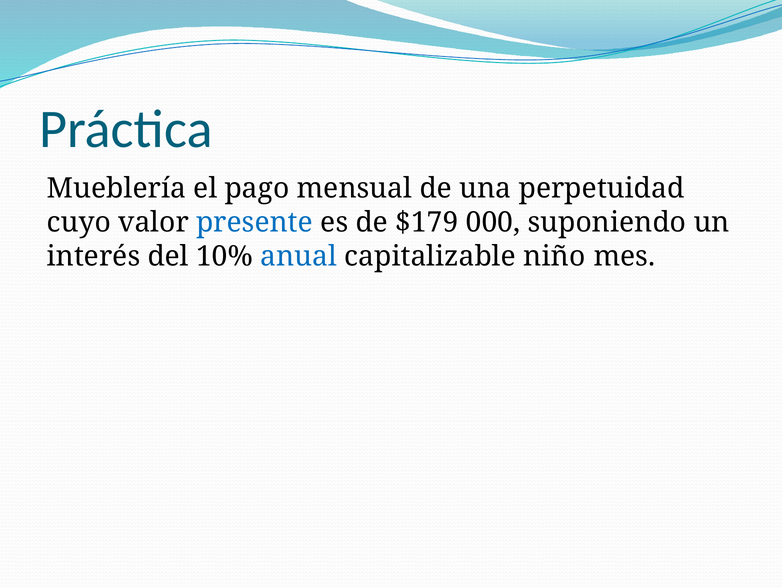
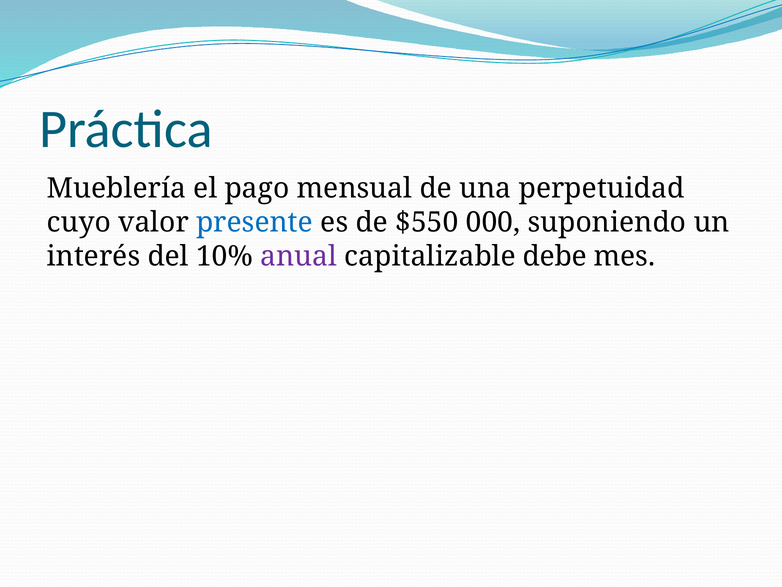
$179: $179 -> $550
anual colour: blue -> purple
niño: niño -> debe
